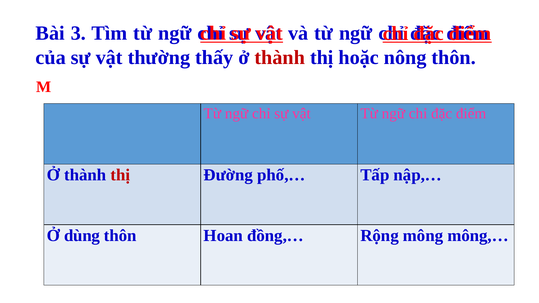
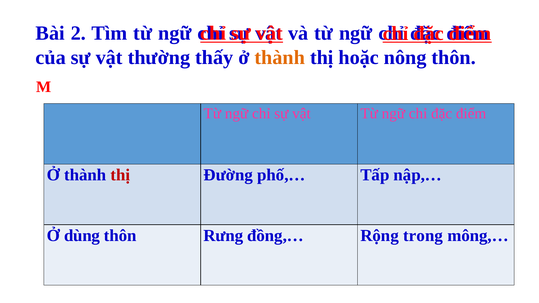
3: 3 -> 2
thành at (280, 58) colour: red -> orange
Hoan: Hoan -> Rưng
mông: mông -> trong
